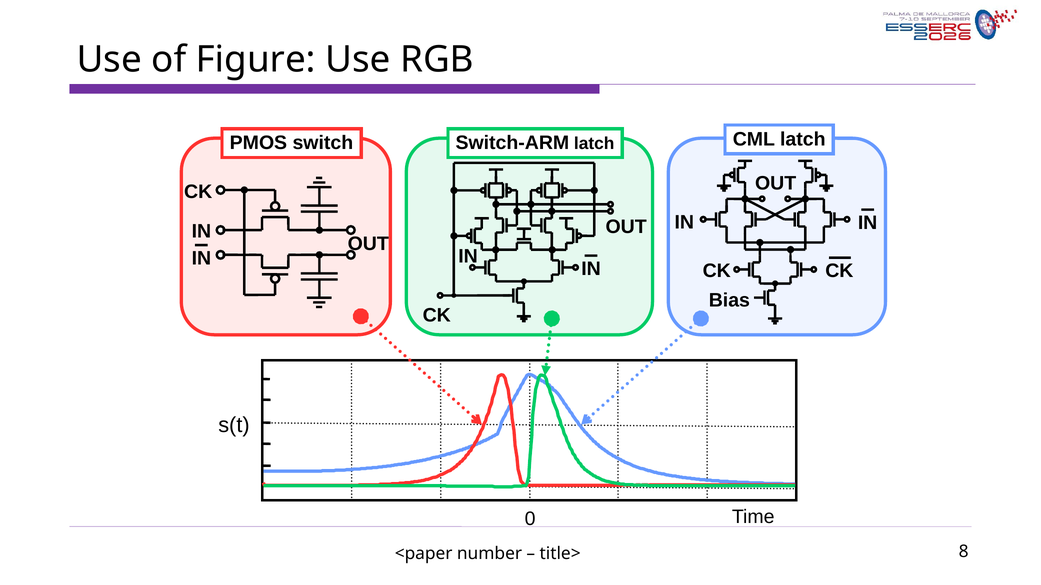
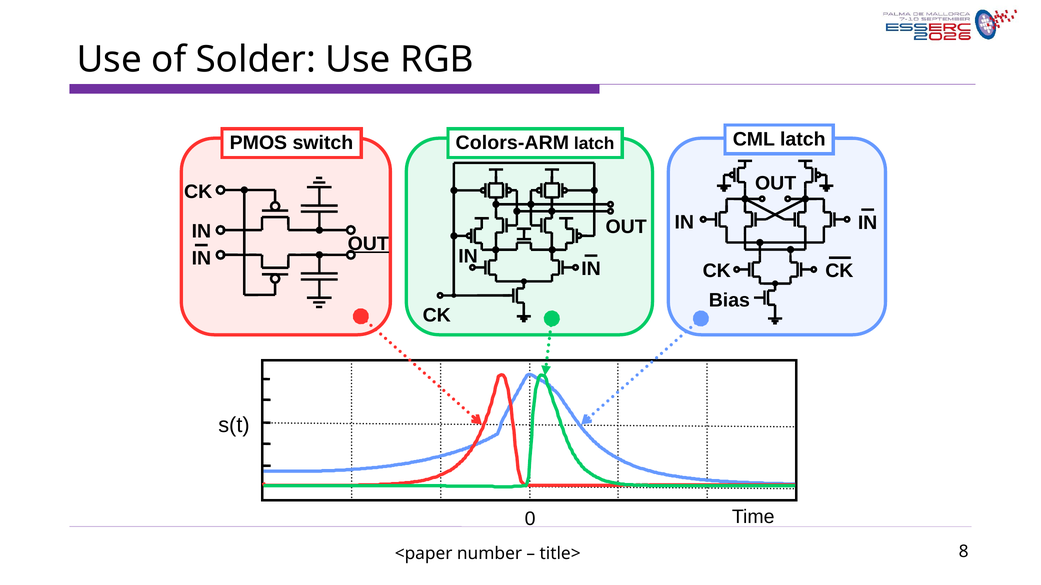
Figure: Figure -> Solder
Switch-ARM: Switch-ARM -> Colors-ARM
OUT at (368, 244) underline: none -> present
